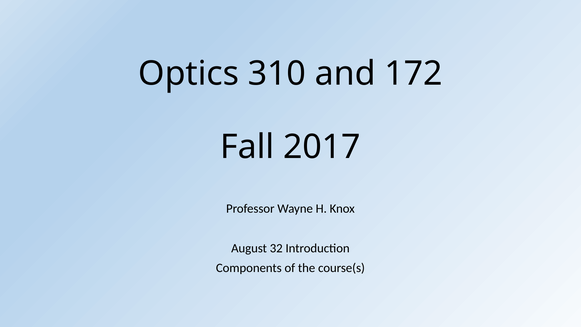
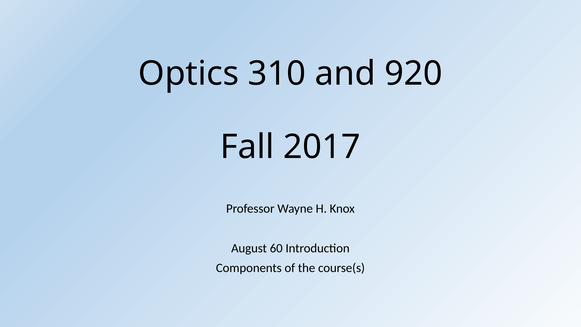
172: 172 -> 920
32: 32 -> 60
